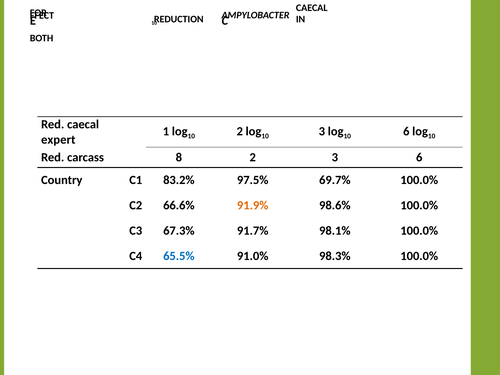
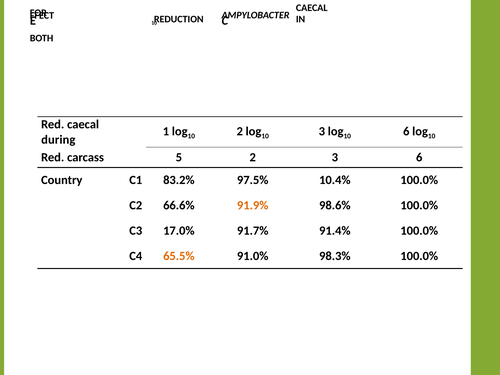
expert: expert -> during
8: 8 -> 5
69.7%: 69.7% -> 10.4%
67.3%: 67.3% -> 17.0%
98.1%: 98.1% -> 91.4%
65.5% colour: blue -> orange
